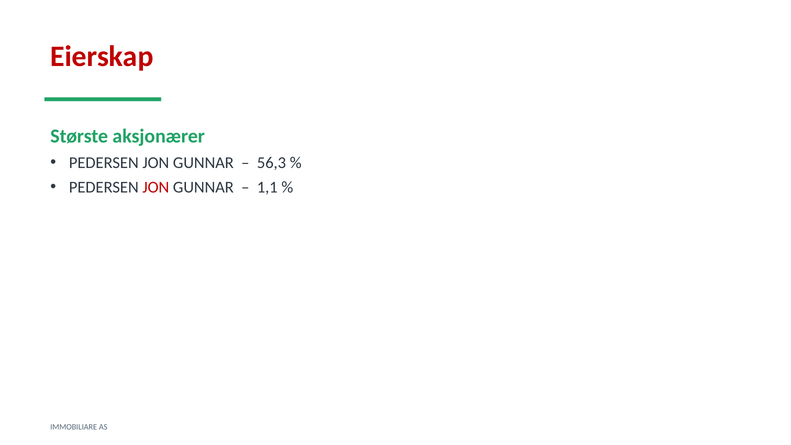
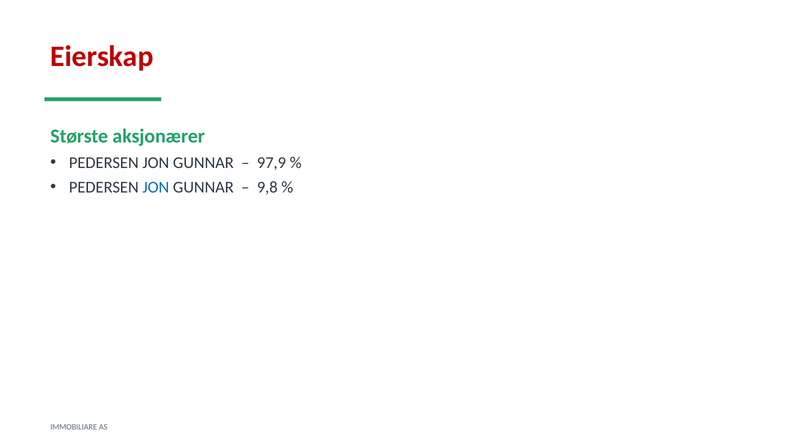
56,3: 56,3 -> 97,9
JON at (156, 187) colour: red -> blue
1,1: 1,1 -> 9,8
